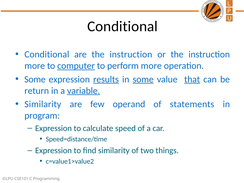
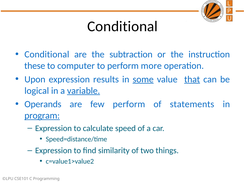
are the instruction: instruction -> subtraction
more at (35, 66): more -> these
computer underline: present -> none
Some at (35, 79): Some -> Upon
results underline: present -> none
return: return -> logical
Similarity at (43, 104): Similarity -> Operands
few operand: operand -> perform
program underline: none -> present
